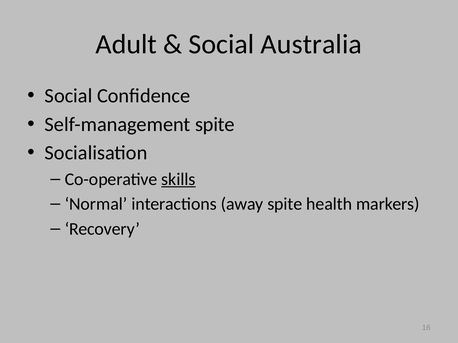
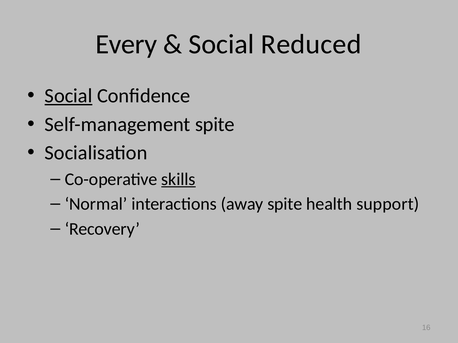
Adult: Adult -> Every
Australia: Australia -> Reduced
Social at (69, 96) underline: none -> present
markers: markers -> support
